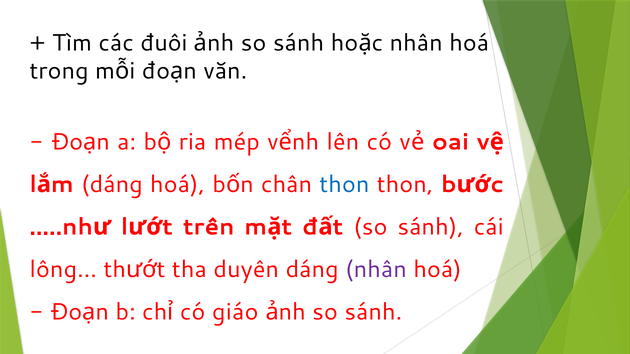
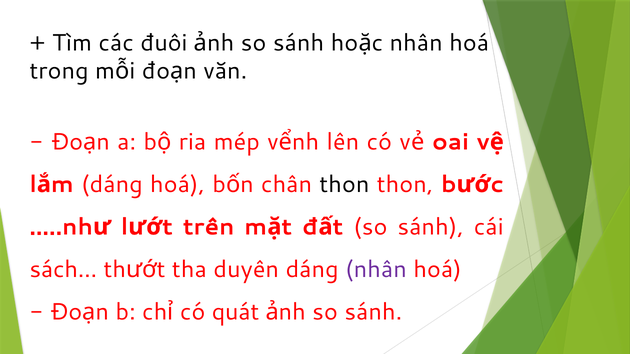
thon at (344, 185) colour: blue -> black
lông: lông -> sách
giáo: giáo -> quát
